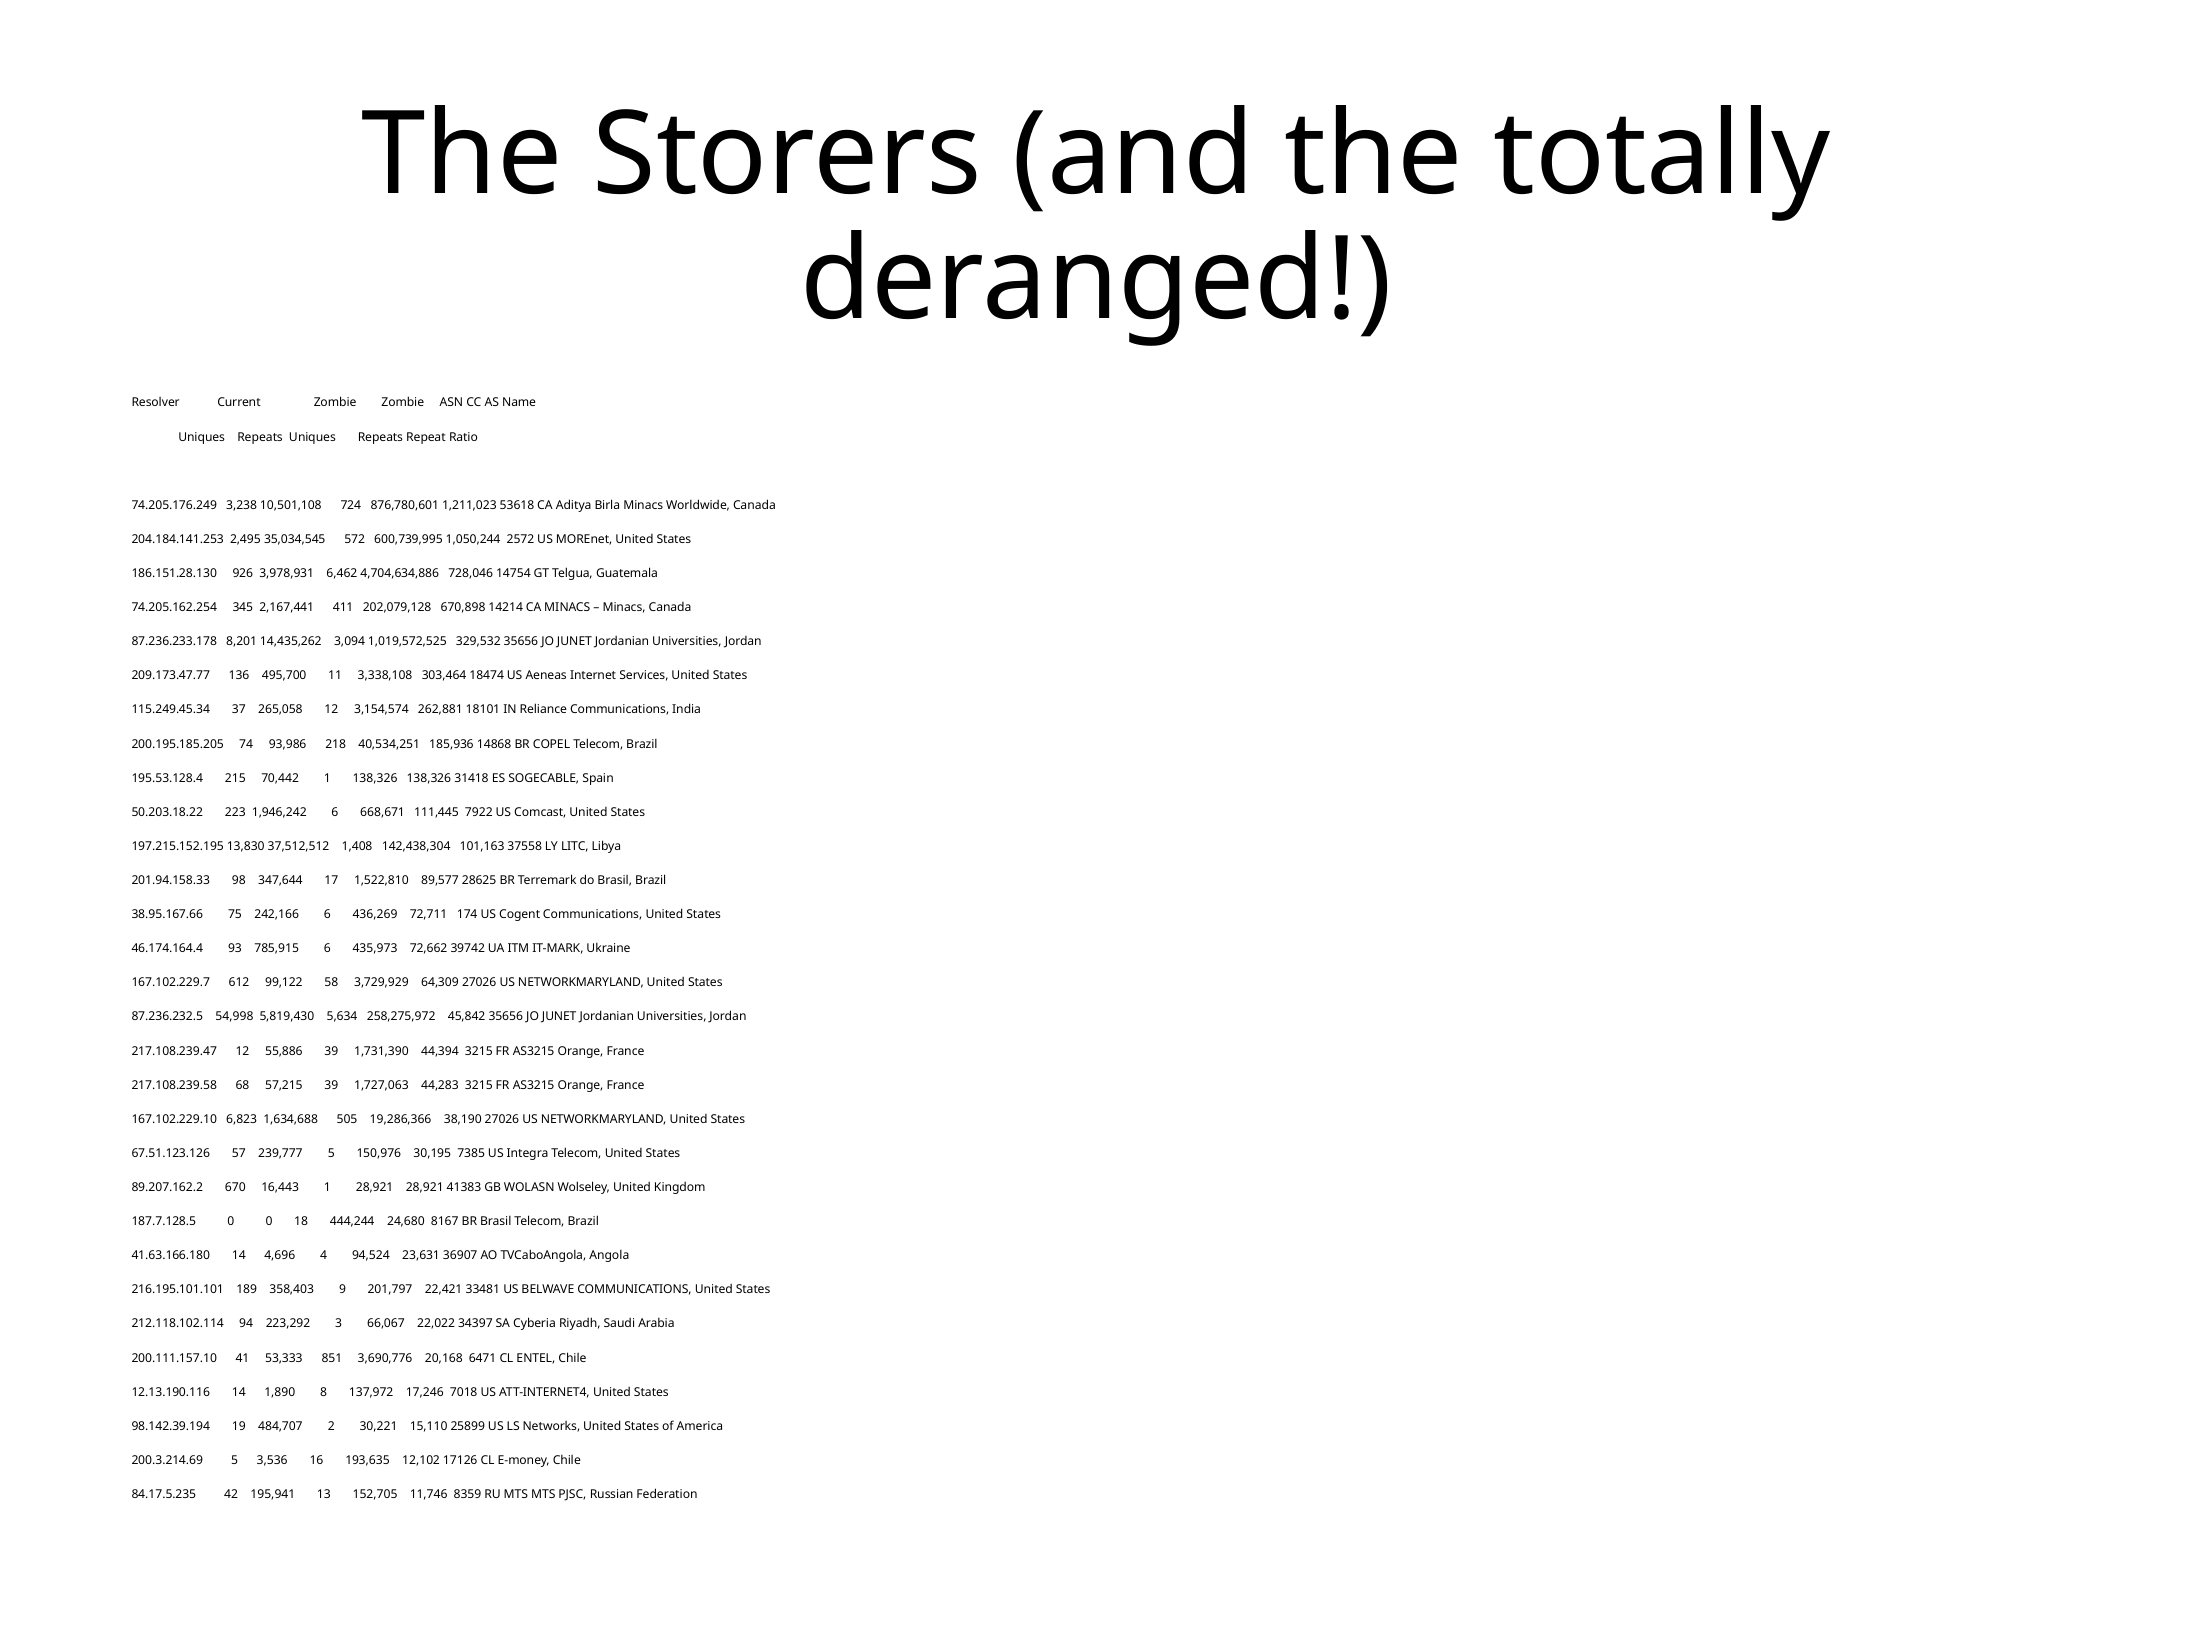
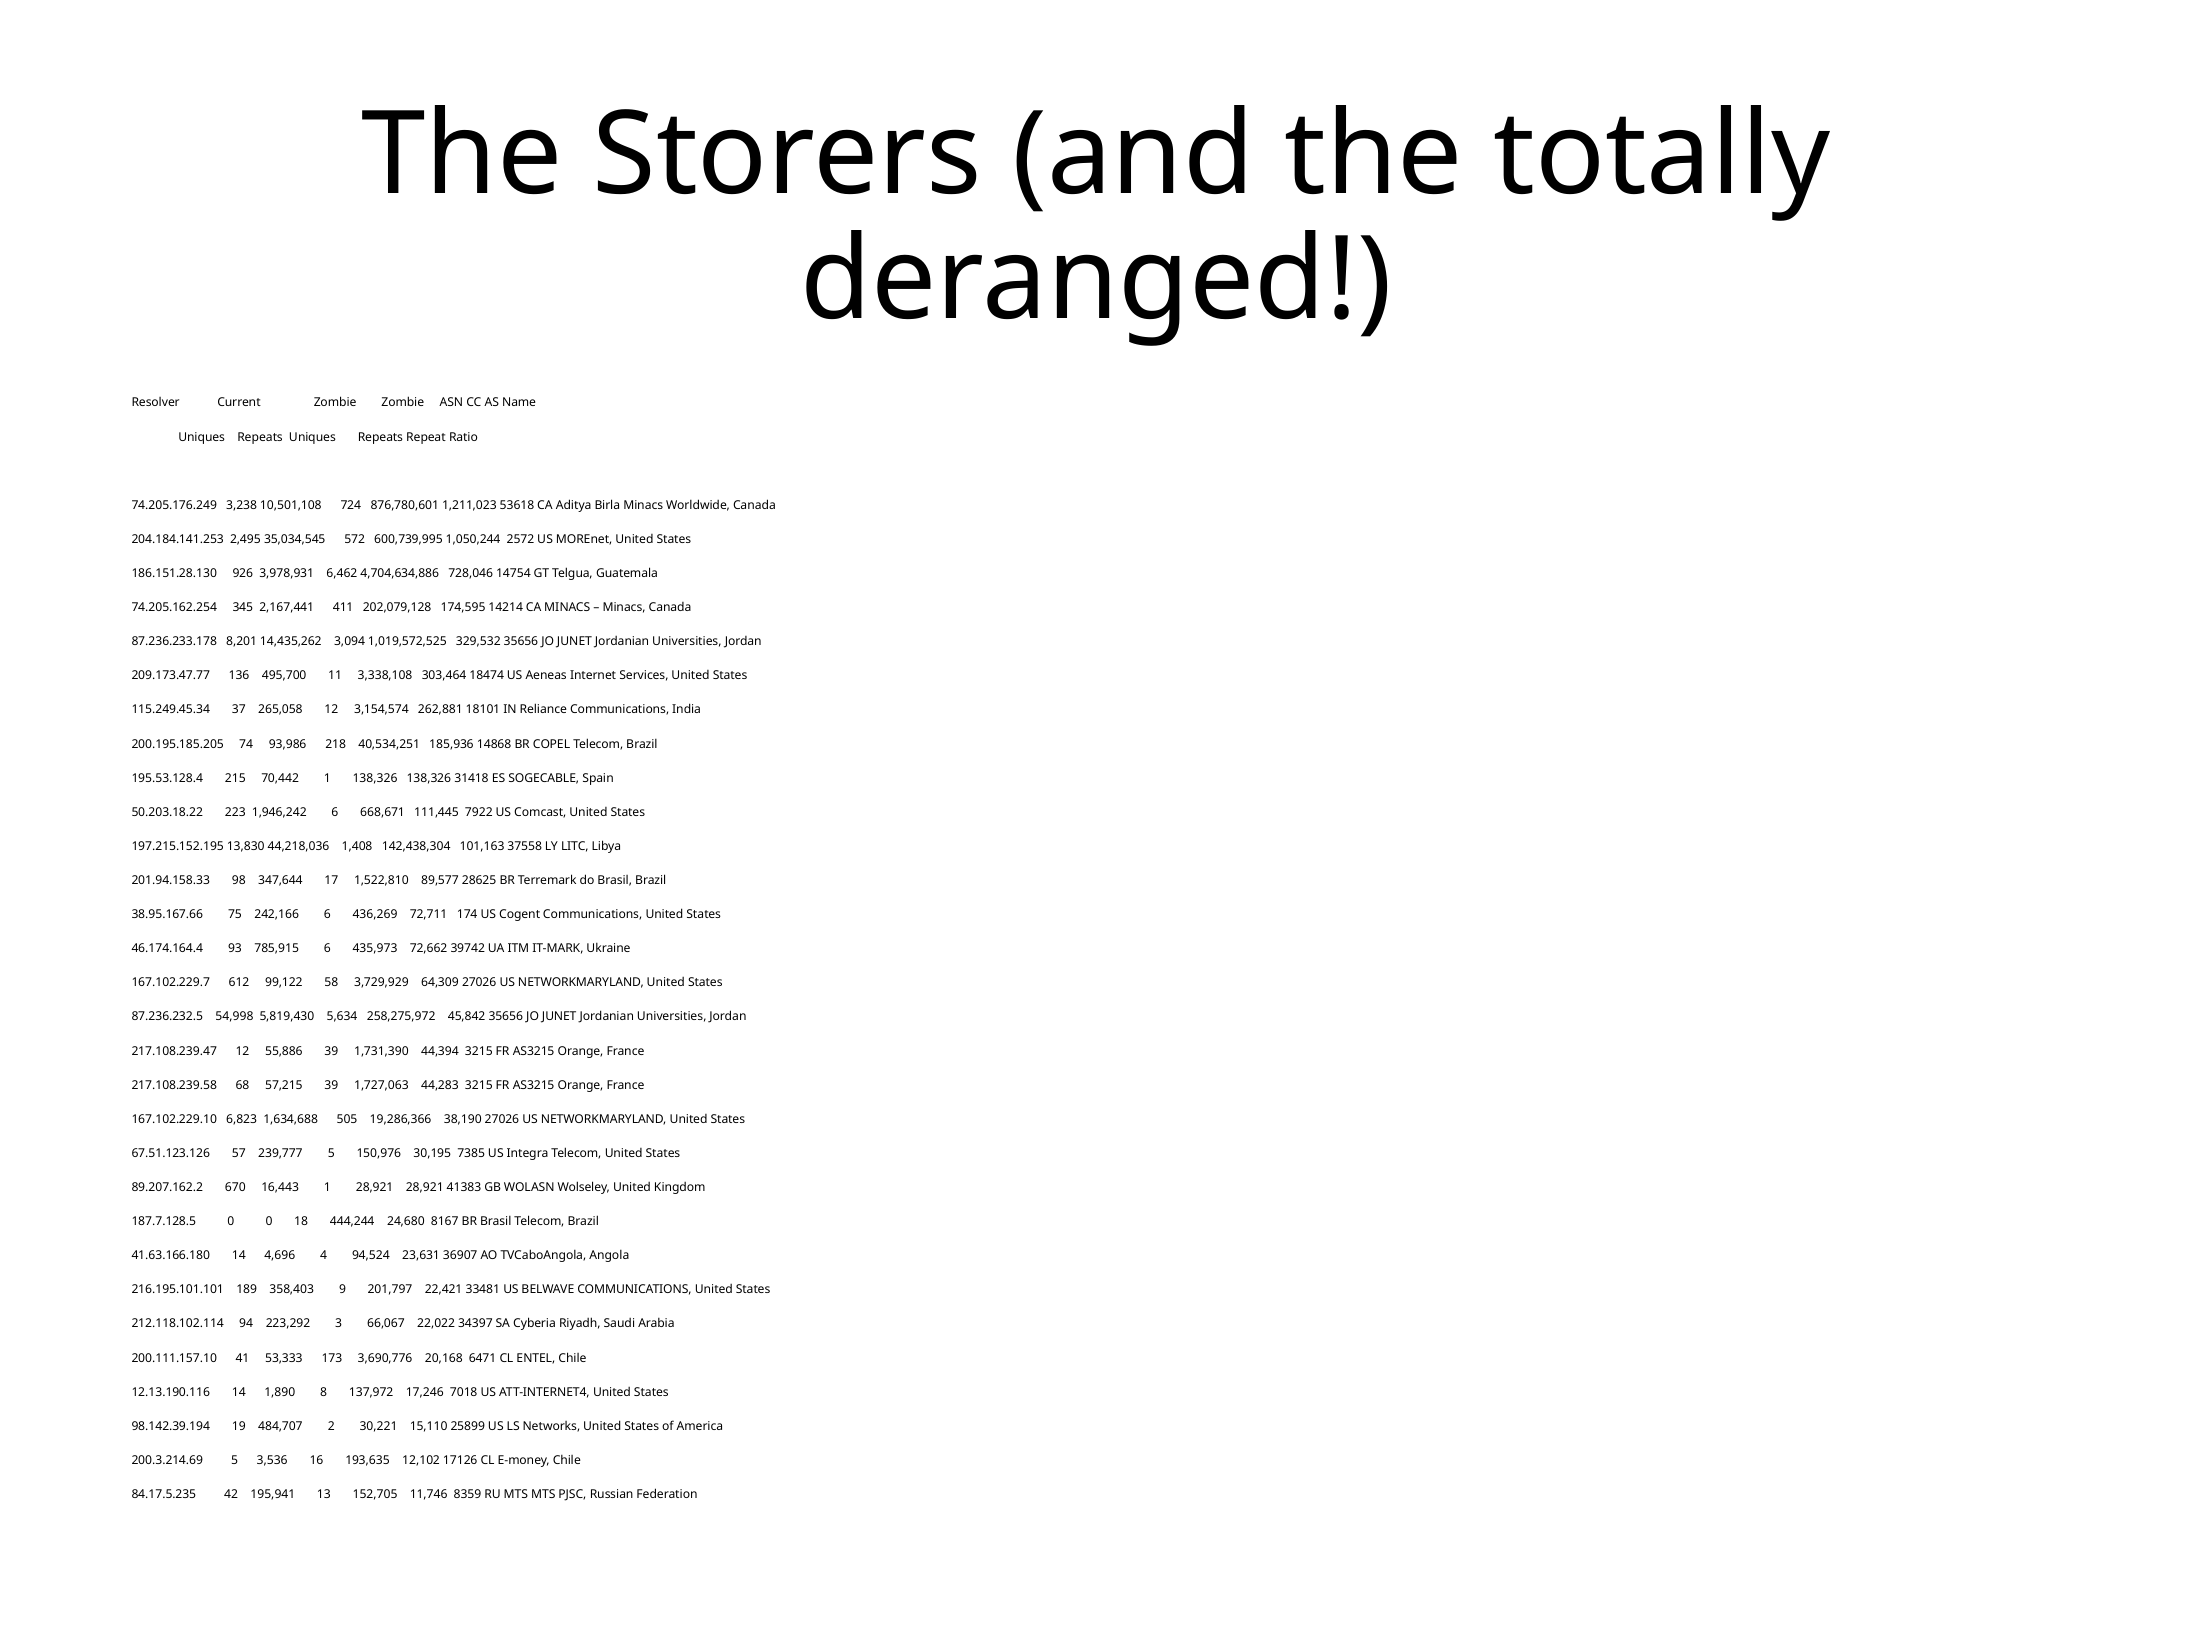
670,898: 670,898 -> 174,595
37,512,512: 37,512,512 -> 44,218,036
851: 851 -> 173
